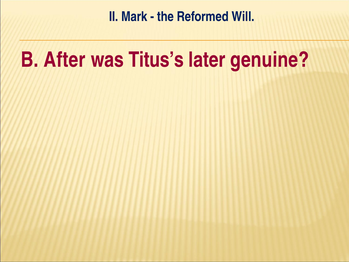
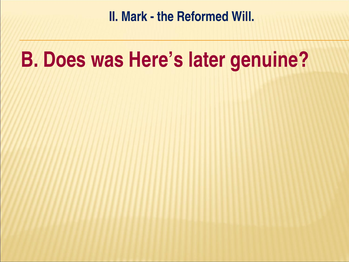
After: After -> Does
Titus’s: Titus’s -> Here’s
